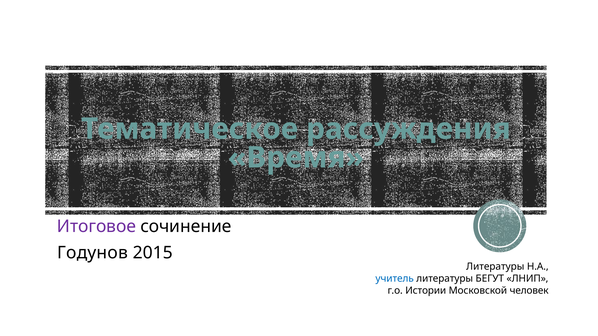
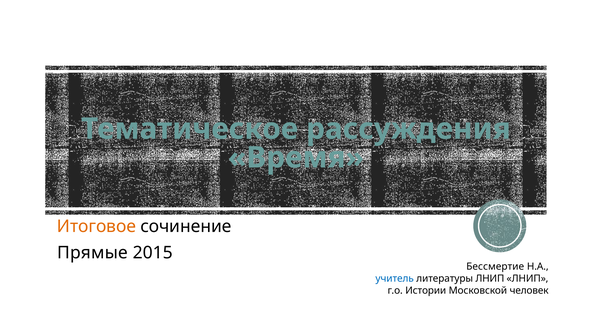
Итоговое colour: purple -> orange
Годунов: Годунов -> Прямые
Литературы at (495, 267): Литературы -> Бессмертие
литературы БЕГУТ: БЕГУТ -> ЛНИП
